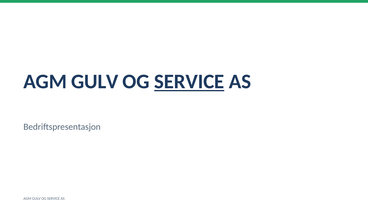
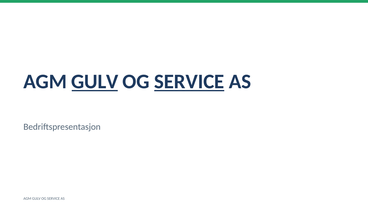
GULV at (95, 82) underline: none -> present
